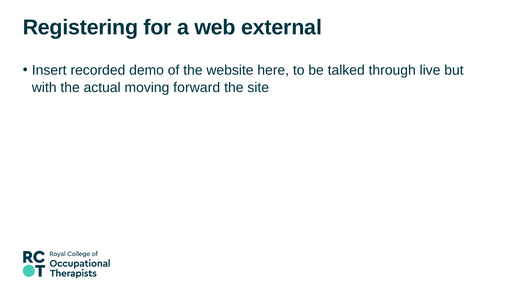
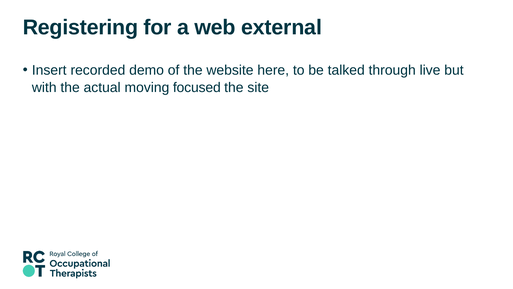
forward: forward -> focused
